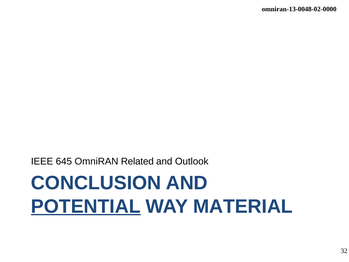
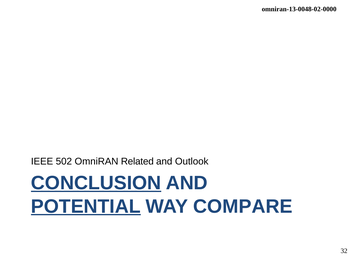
645: 645 -> 502
CONCLUSION underline: none -> present
MATERIAL: MATERIAL -> COMPARE
